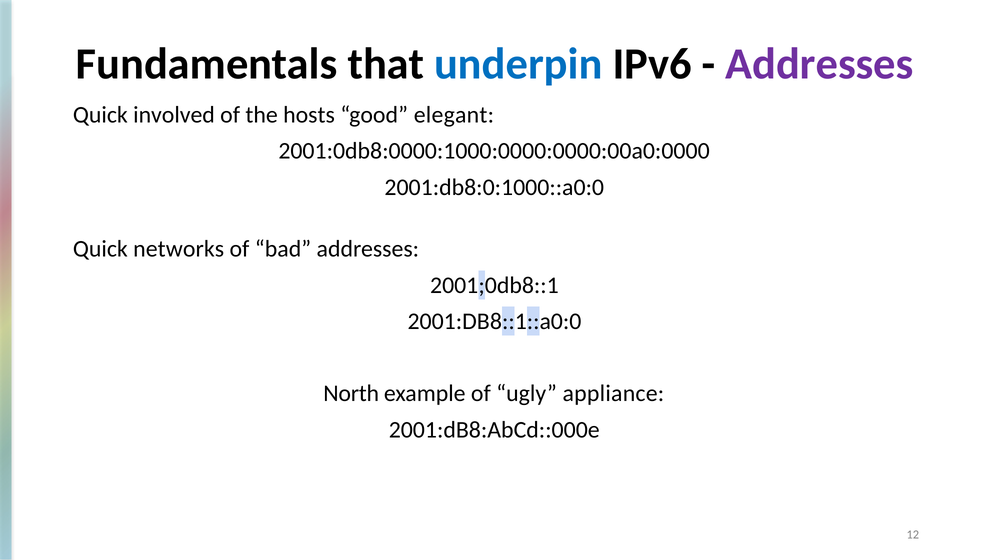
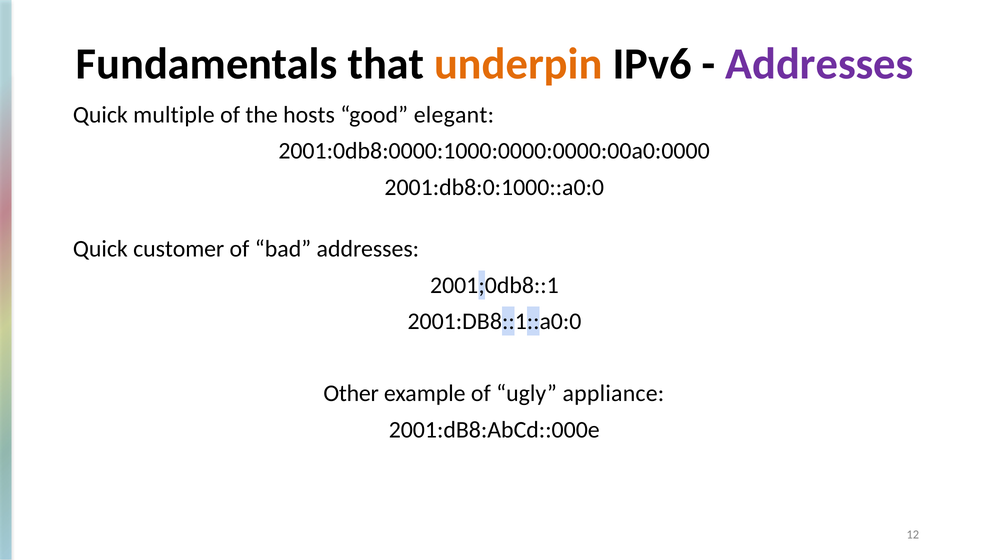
underpin colour: blue -> orange
involved: involved -> multiple
networks: networks -> customer
North: North -> Other
